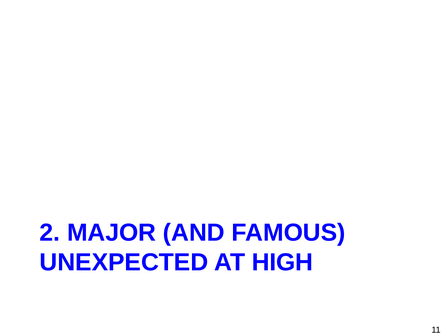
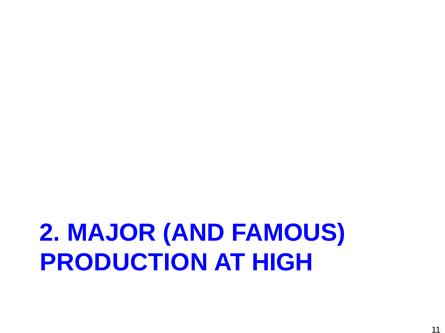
UNEXPECTED: UNEXPECTED -> PRODUCTION
